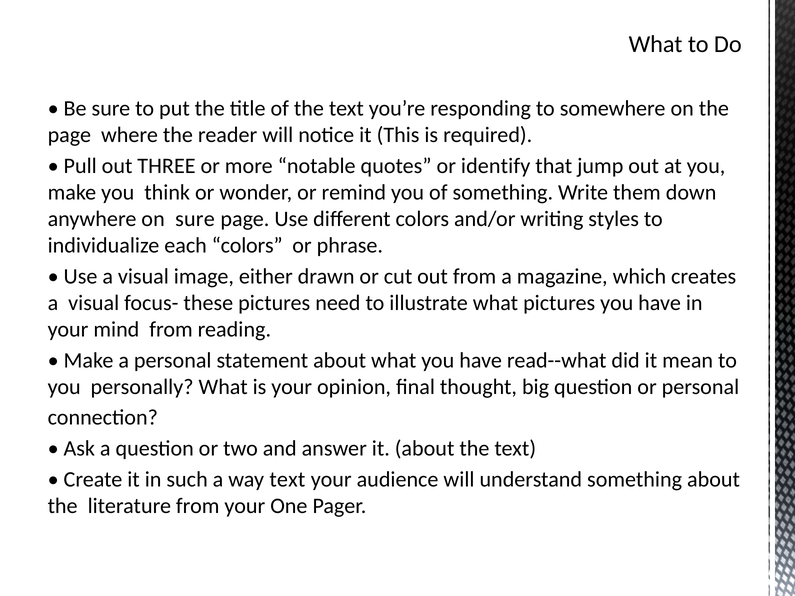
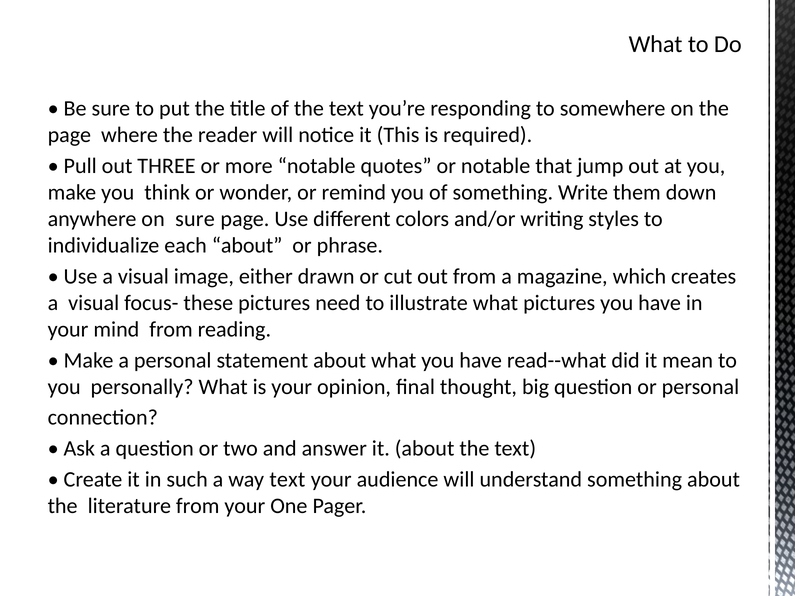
or identify: identify -> notable
each colors: colors -> about
